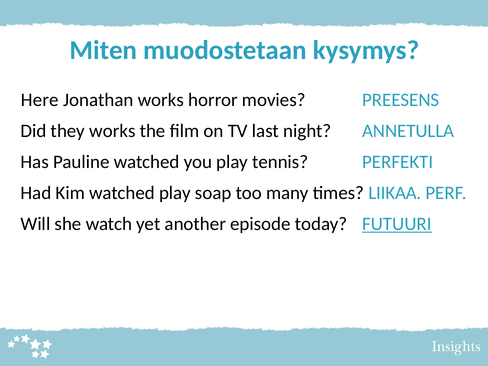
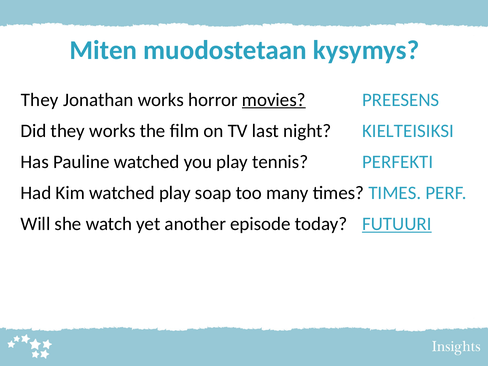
Here at (40, 100): Here -> They
movies underline: none -> present
ANNETULLA: ANNETULLA -> KIELTEISIKSI
times LIIKAA: LIIKAA -> TIMES
